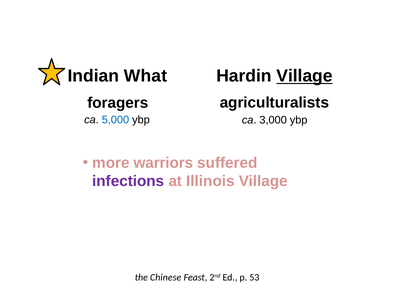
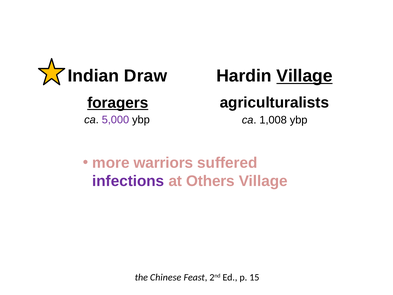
What: What -> Draw
foragers underline: none -> present
5,000 colour: blue -> purple
3,000: 3,000 -> 1,008
Illinois: Illinois -> Others
53: 53 -> 15
